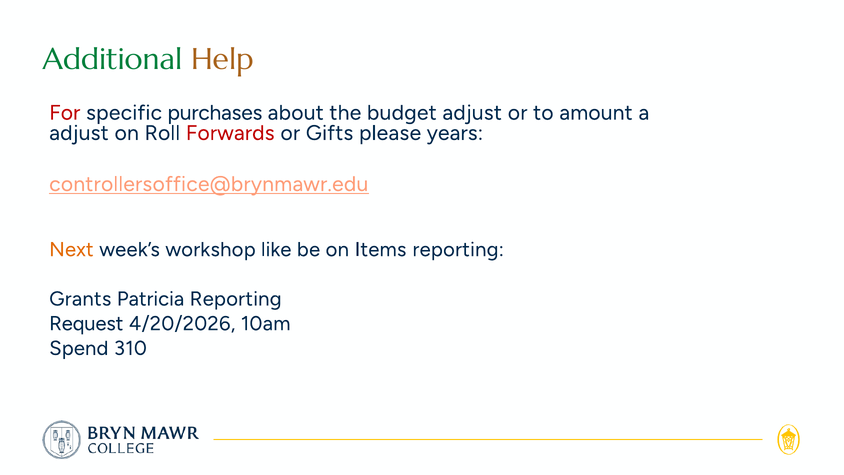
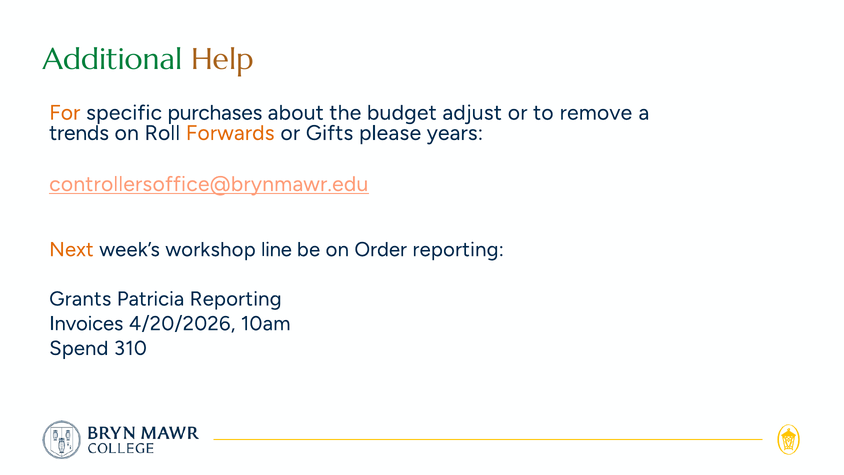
For colour: red -> orange
amount: amount -> remove
adjust at (79, 133): adjust -> trends
Forwards colour: red -> orange
like: like -> line
Items: Items -> Order
Request: Request -> Invoices
